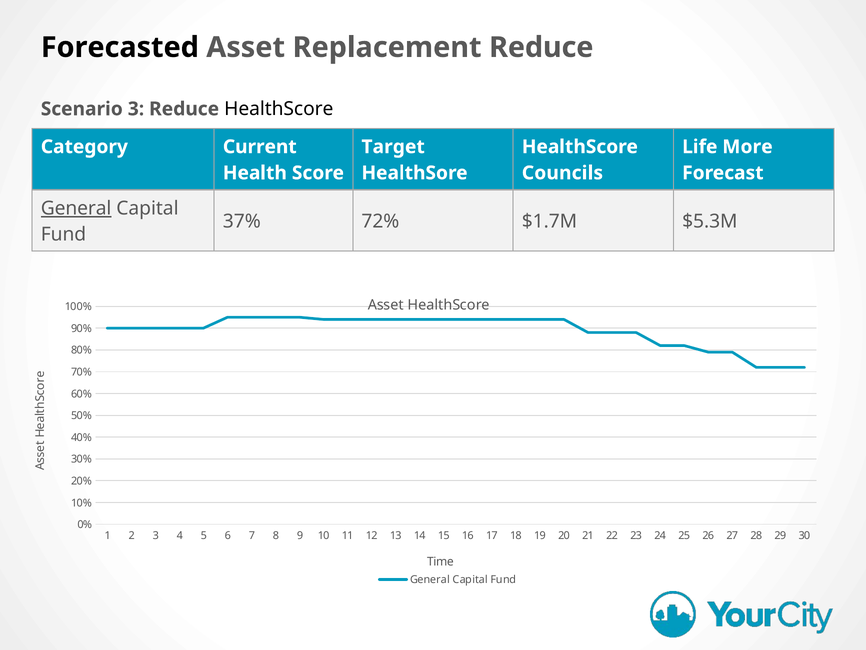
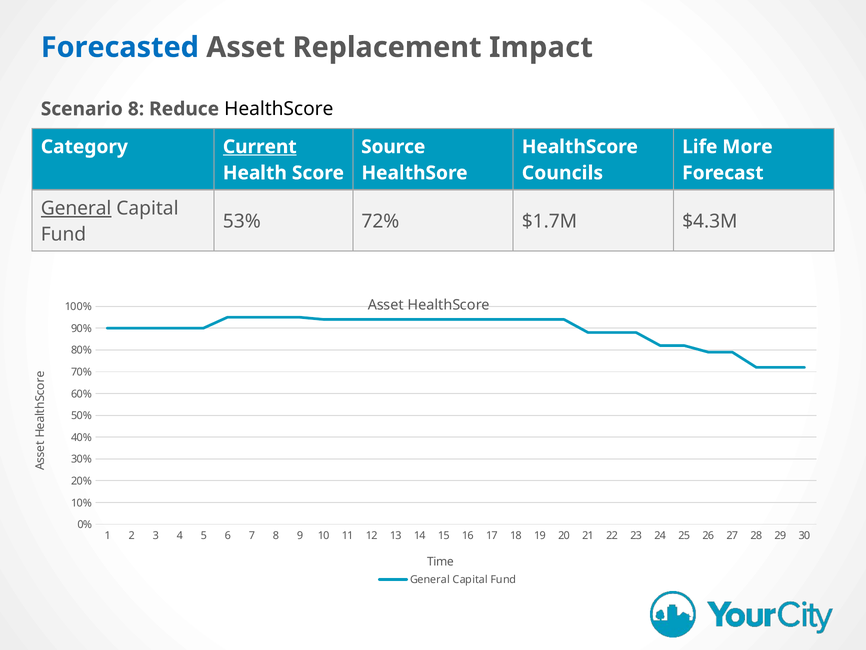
Forecasted colour: black -> blue
Replacement Reduce: Reduce -> Impact
Scenario 3: 3 -> 8
Current underline: none -> present
Target: Target -> Source
37%: 37% -> 53%
$5.3M: $5.3M -> $4.3M
